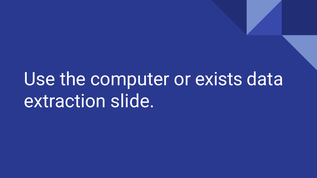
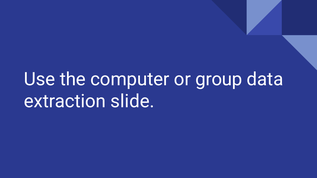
exists: exists -> group
